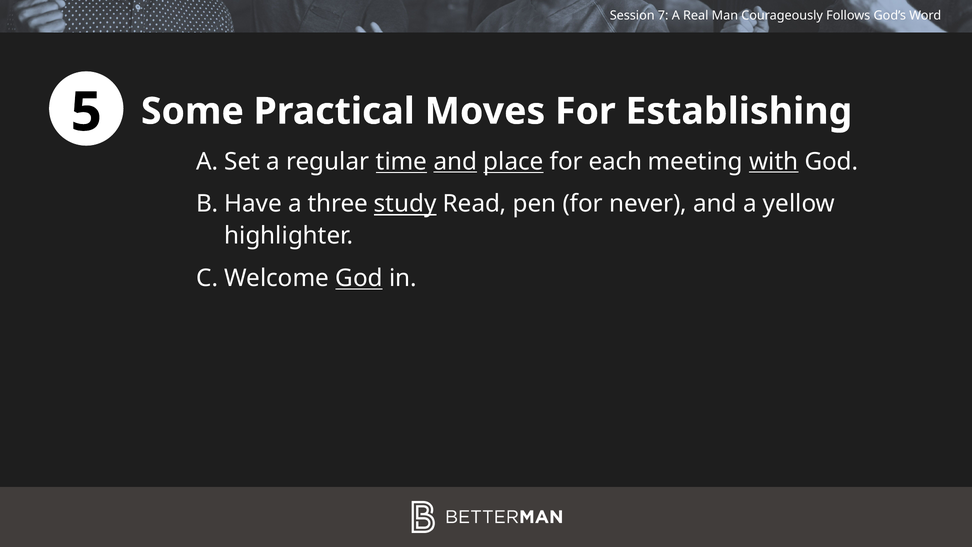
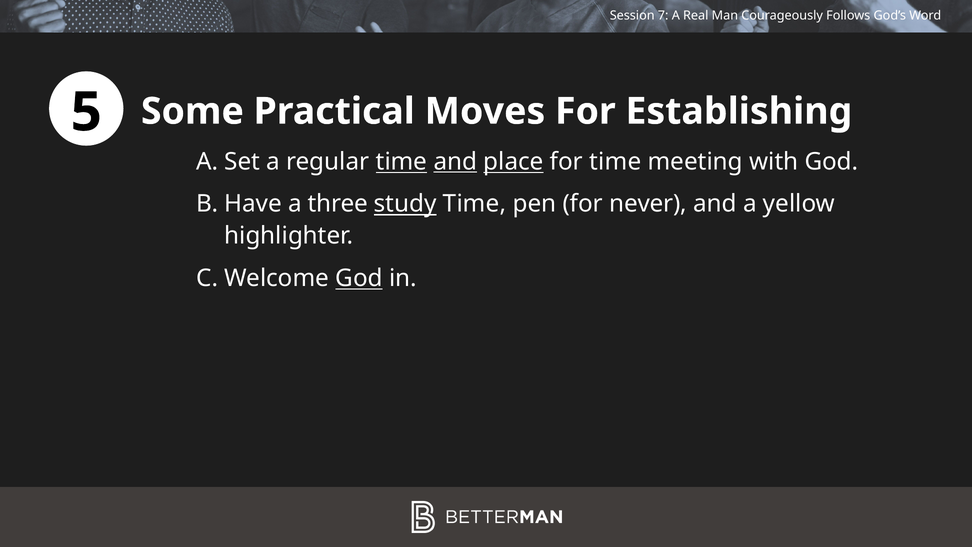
for each: each -> time
with underline: present -> none
study Read: Read -> Time
